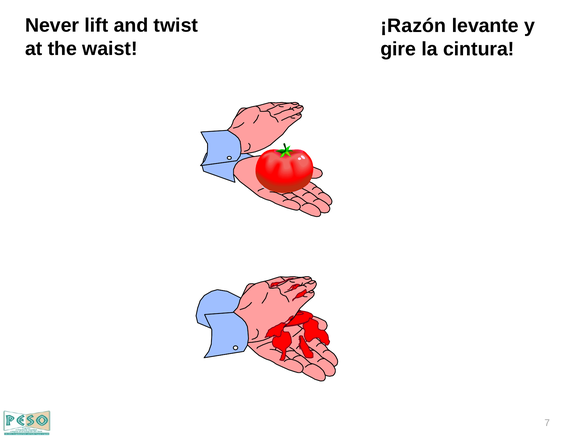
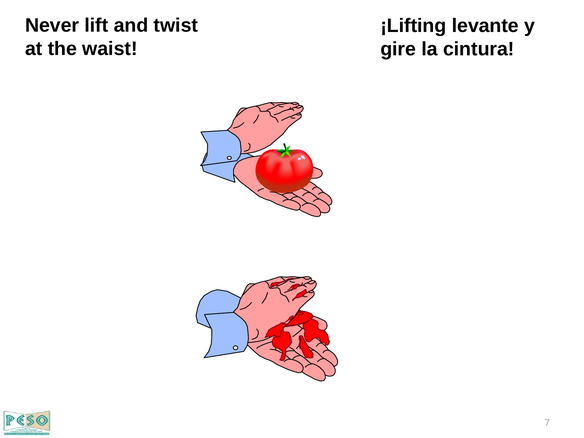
¡Razón: ¡Razón -> ¡Lifting
